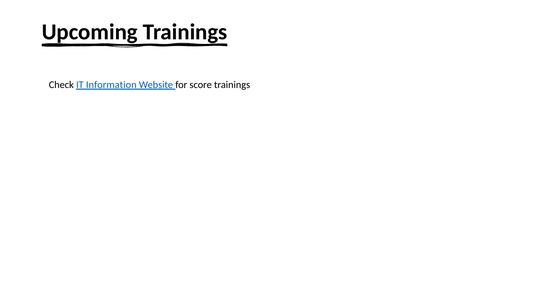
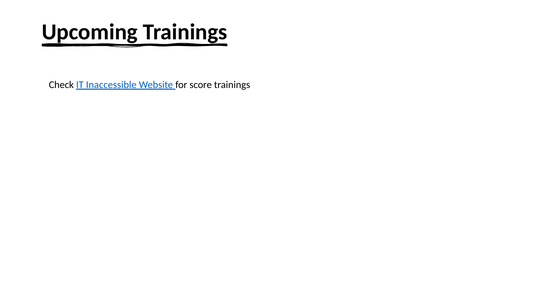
Information: Information -> Inaccessible
